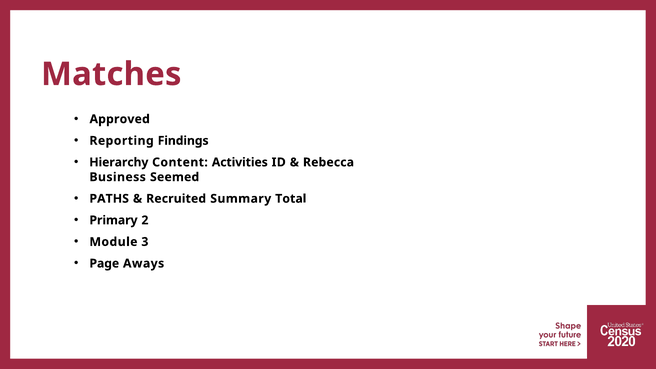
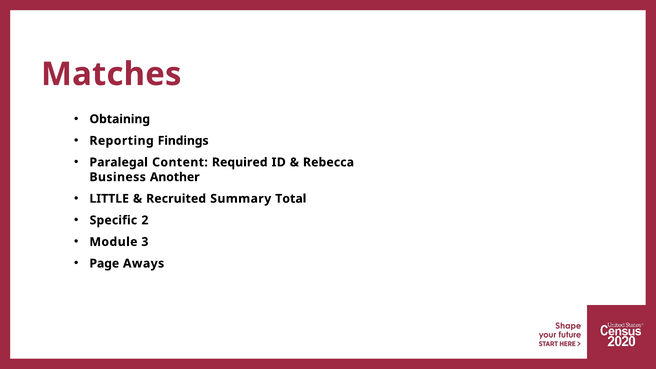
Approved: Approved -> Obtaining
Hierarchy: Hierarchy -> Paralegal
Activities: Activities -> Required
Seemed: Seemed -> Another
PATHS: PATHS -> LITTLE
Primary: Primary -> Specific
